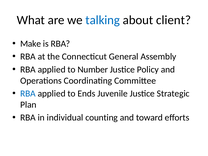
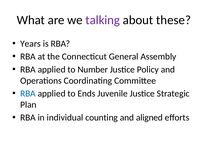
talking colour: blue -> purple
client: client -> these
Make: Make -> Years
toward: toward -> aligned
